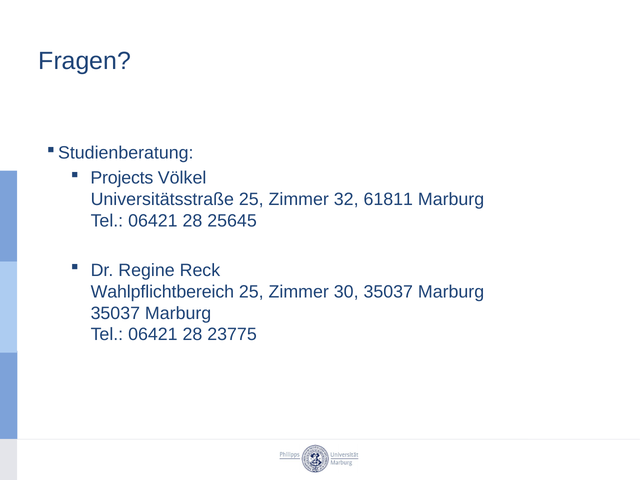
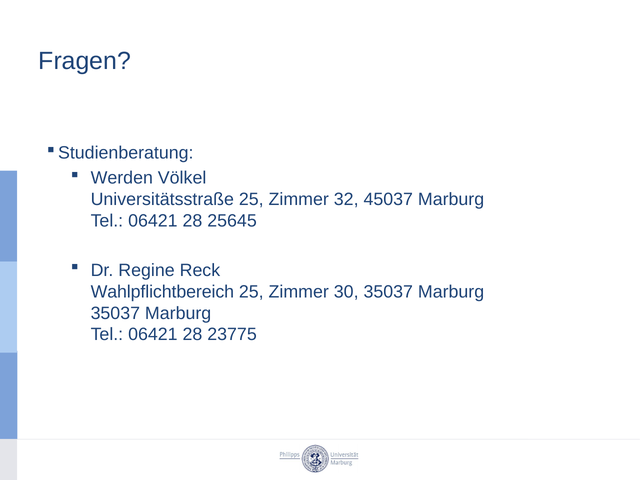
Projects: Projects -> Werden
61811: 61811 -> 45037
